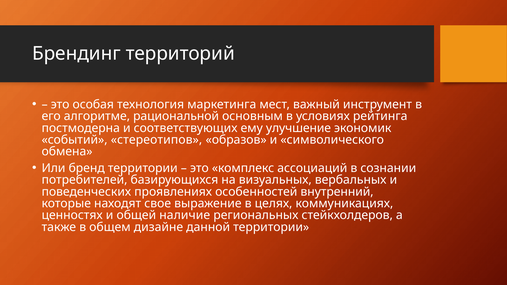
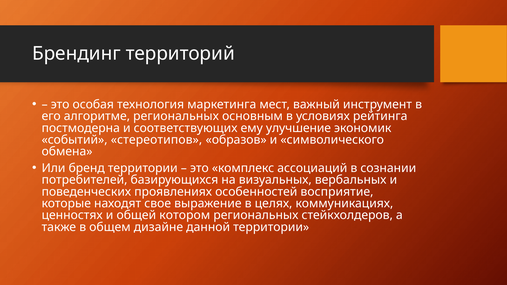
алгоритме рациональной: рациональной -> региональных
внутренний: внутренний -> восприятие
наличие: наличие -> котором
